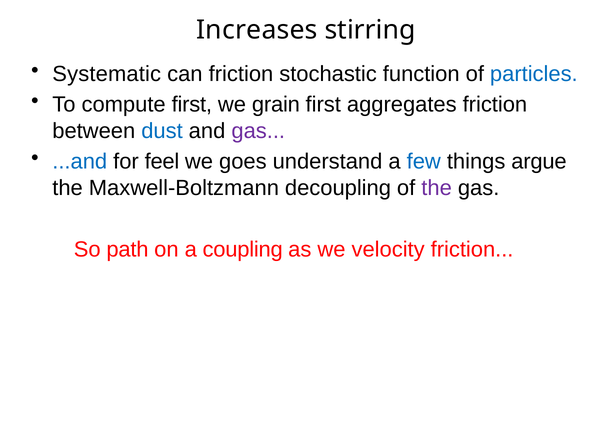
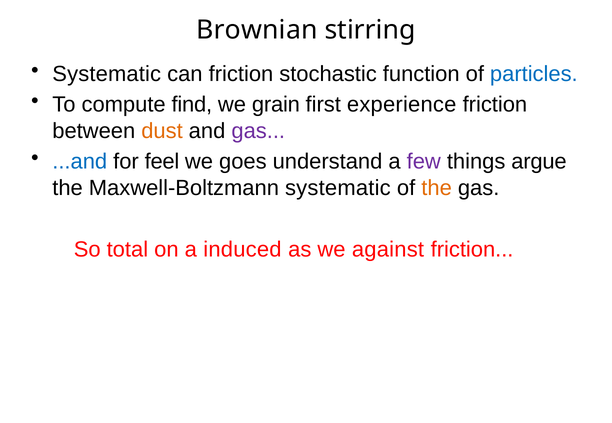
Increases: Increases -> Brownian
compute first: first -> find
aggregates: aggregates -> experience
dust colour: blue -> orange
few colour: blue -> purple
Maxwell-Boltzmann decoupling: decoupling -> systematic
the at (437, 188) colour: purple -> orange
path: path -> total
coupling: coupling -> induced
velocity: velocity -> against
